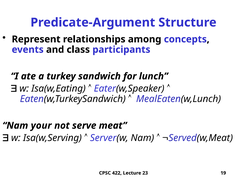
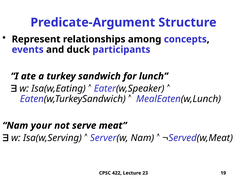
class: class -> duck
